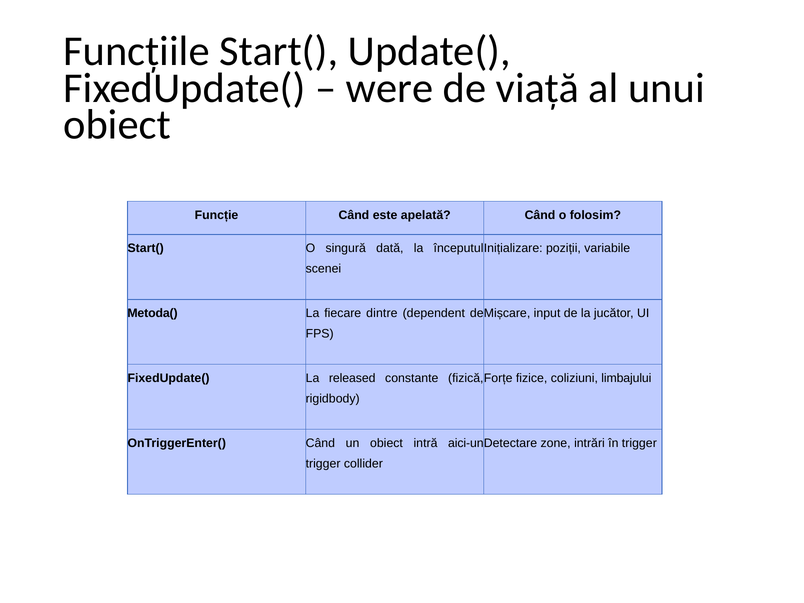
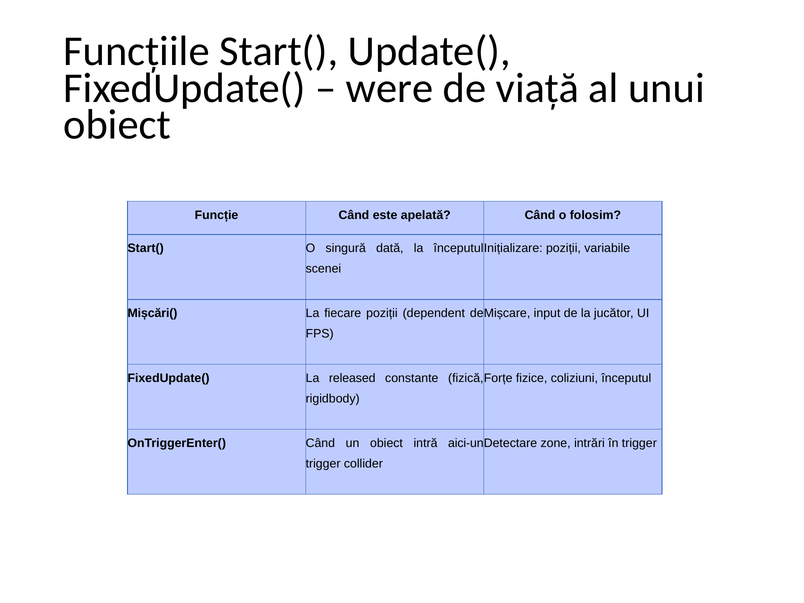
Metoda(: Metoda( -> Mișcări(
fiecare dintre: dintre -> poziții
coliziuni limbajului: limbajului -> începutul
